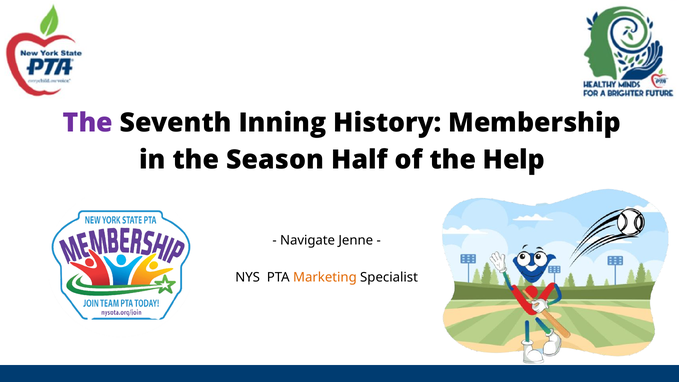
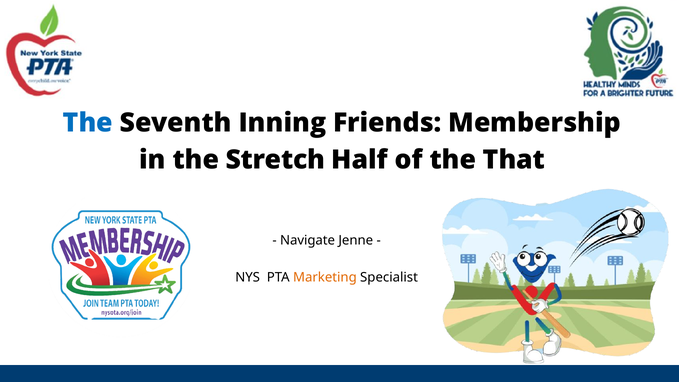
The at (88, 123) colour: purple -> blue
History: History -> Friends
Season: Season -> Stretch
Help: Help -> That
